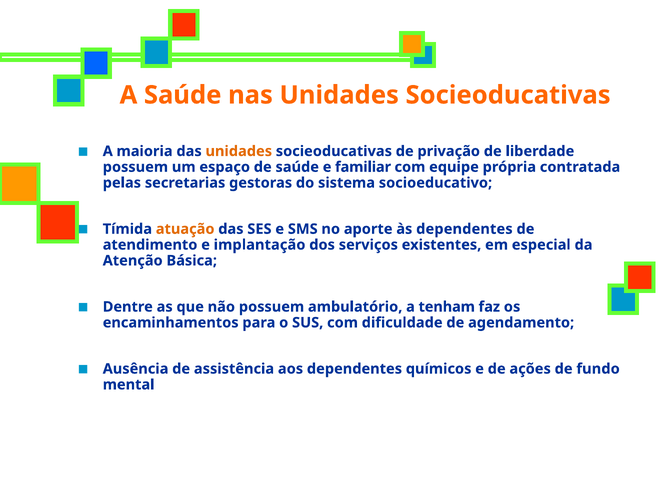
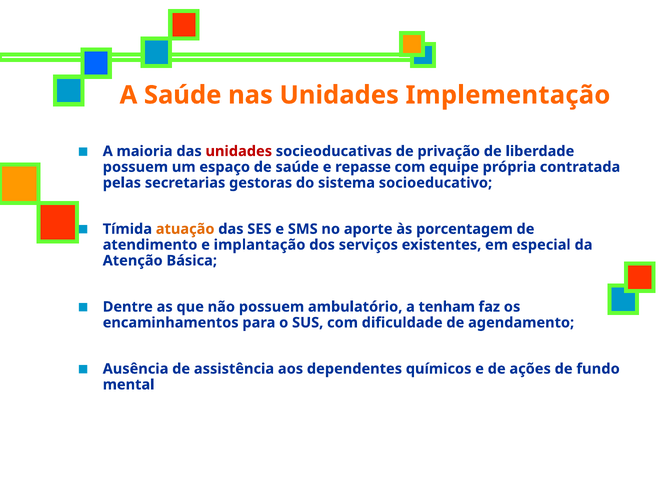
nas Unidades Socieoducativas: Socieoducativas -> Implementação
unidades at (239, 151) colour: orange -> red
familiar: familiar -> repasse
às dependentes: dependentes -> porcentagem
